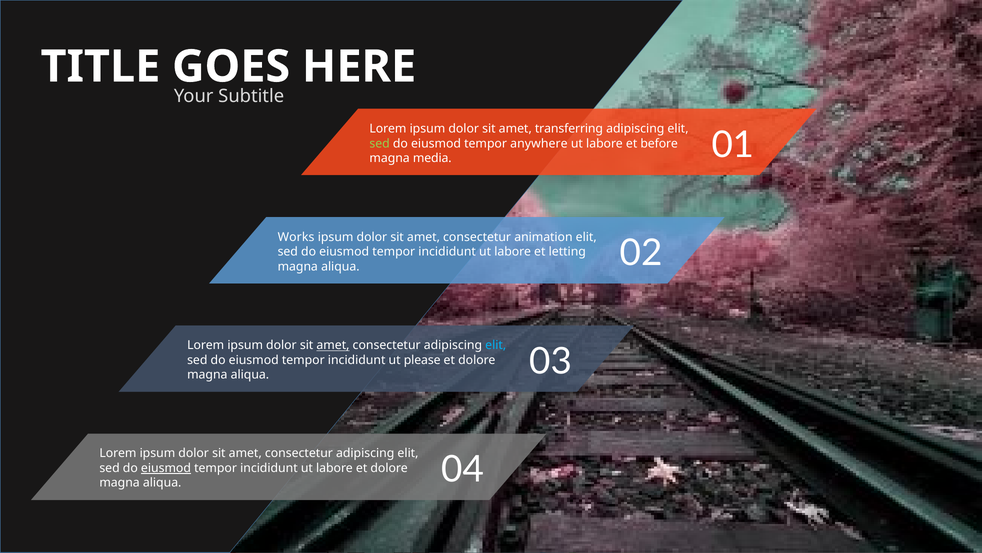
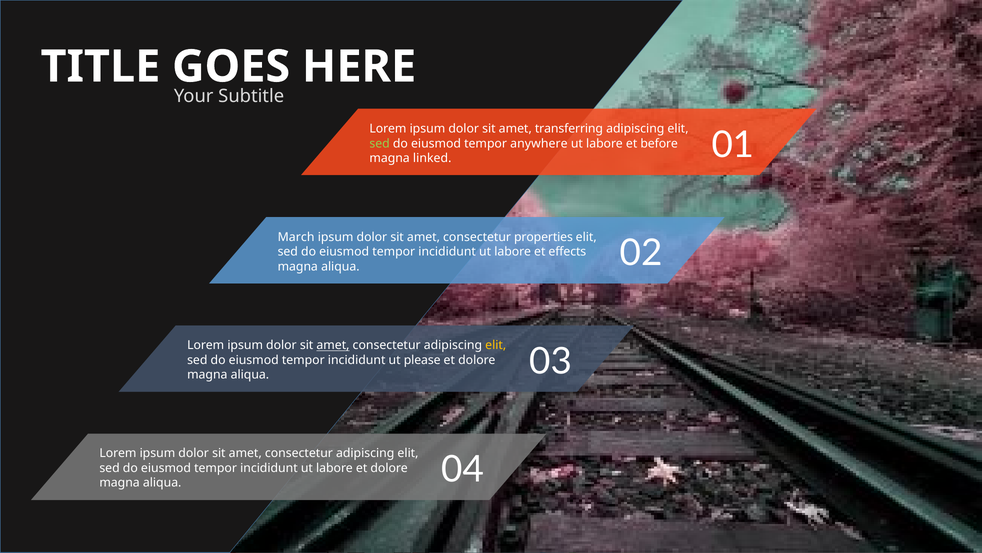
media: media -> linked
Works: Works -> March
animation: animation -> properties
letting: letting -> effects
elit at (496, 345) colour: light blue -> yellow
eiusmod at (166, 468) underline: present -> none
